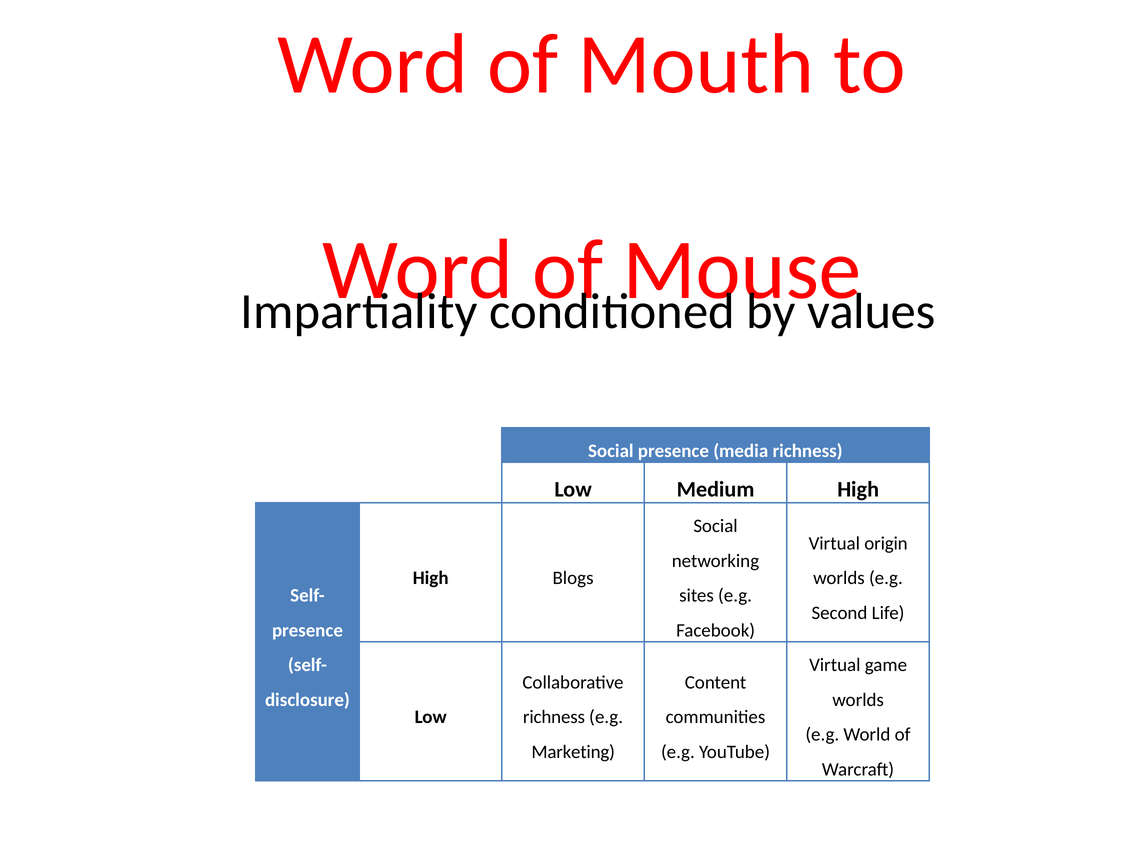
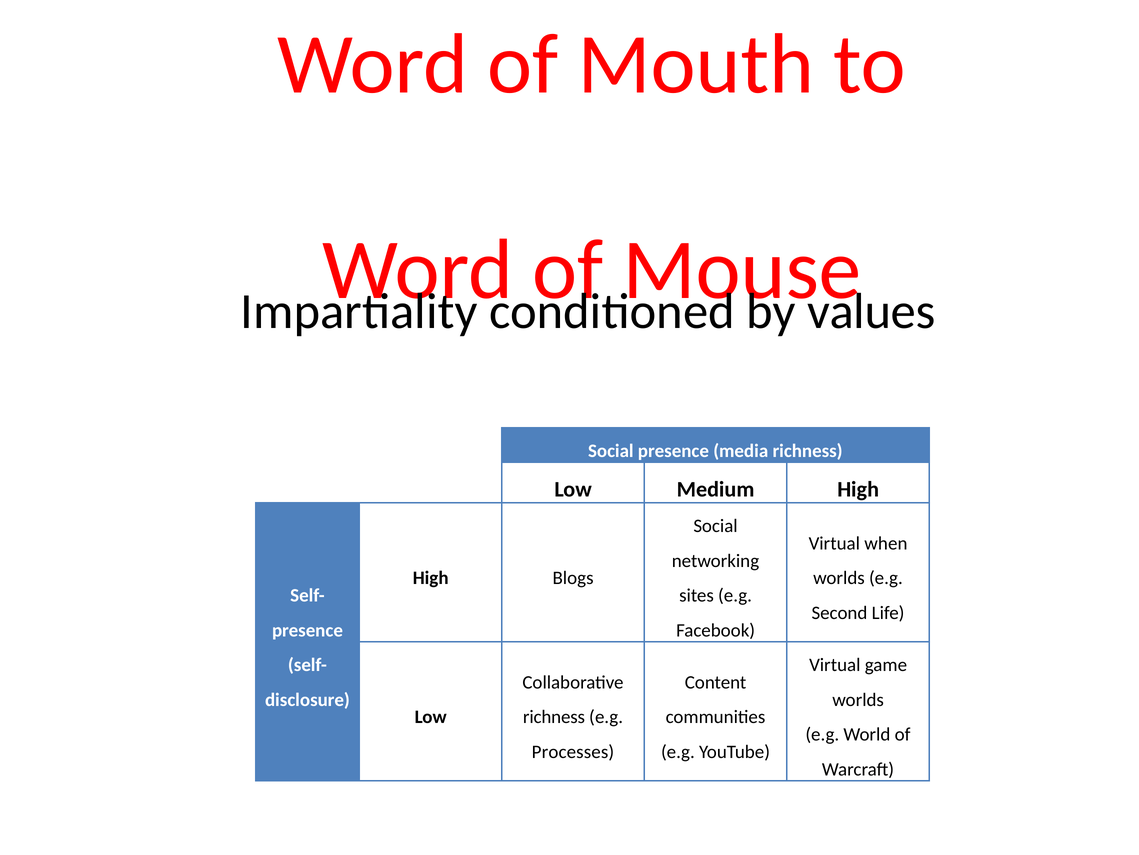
origin: origin -> when
Marketing: Marketing -> Processes
